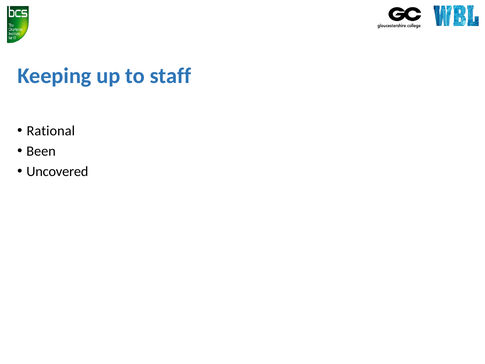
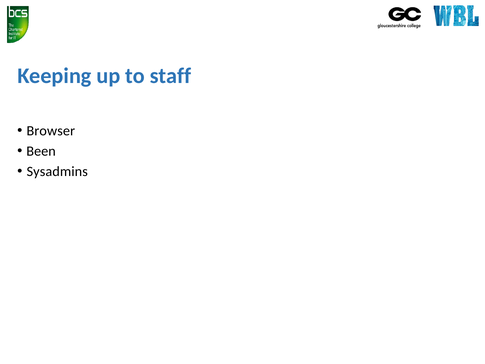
Rational: Rational -> Browser
Uncovered: Uncovered -> Sysadmins
